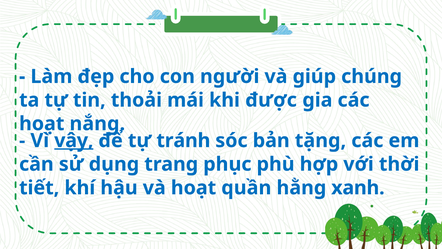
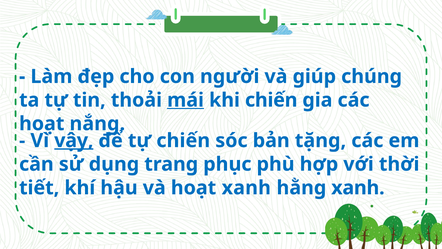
mái underline: none -> present
khi được: được -> chiến
tự tránh: tránh -> chiến
quần at (246, 188): quần -> xanh
